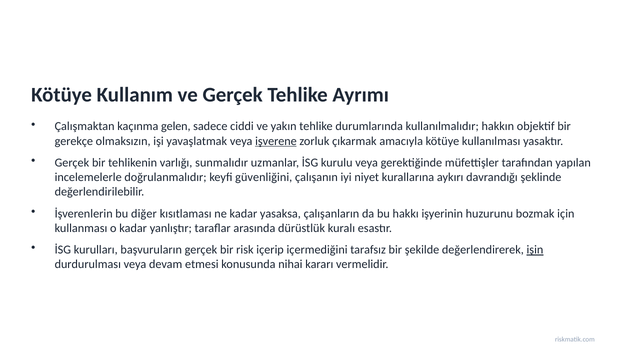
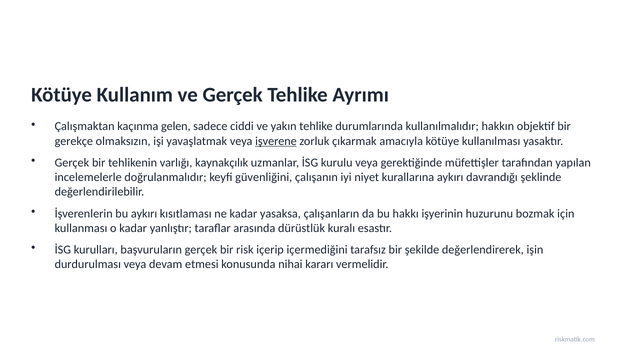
sunmalıdır: sunmalıdır -> kaynakçılık
bu diğer: diğer -> aykırı
işin underline: present -> none
